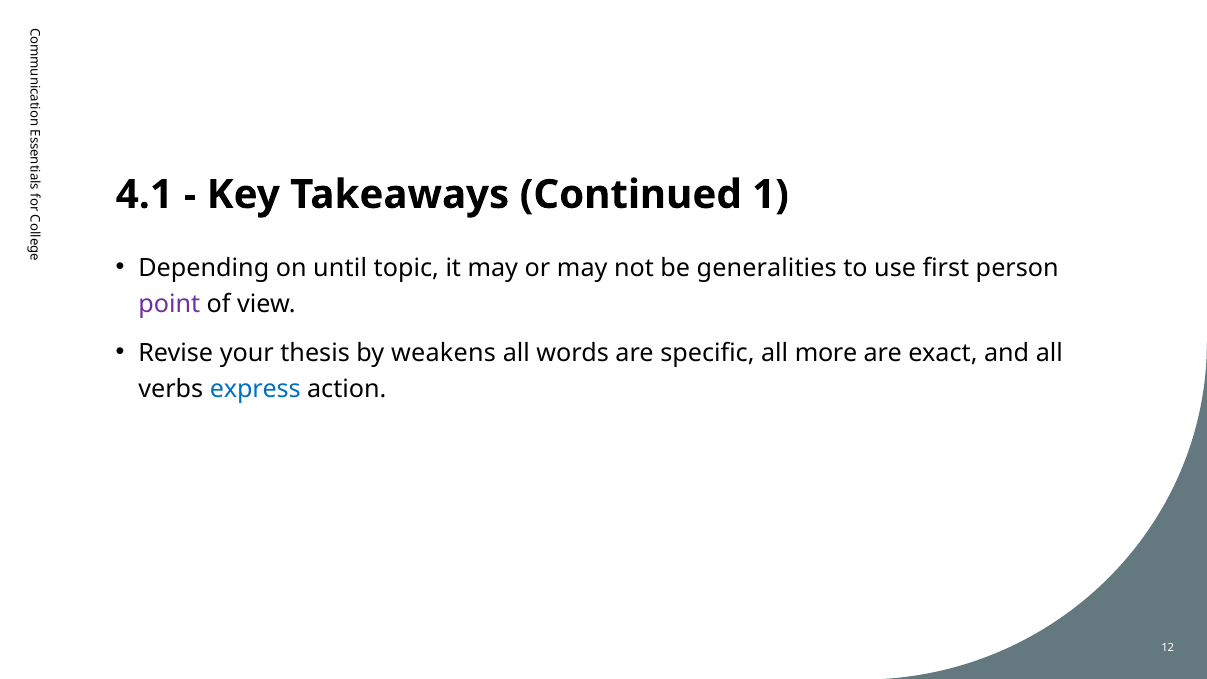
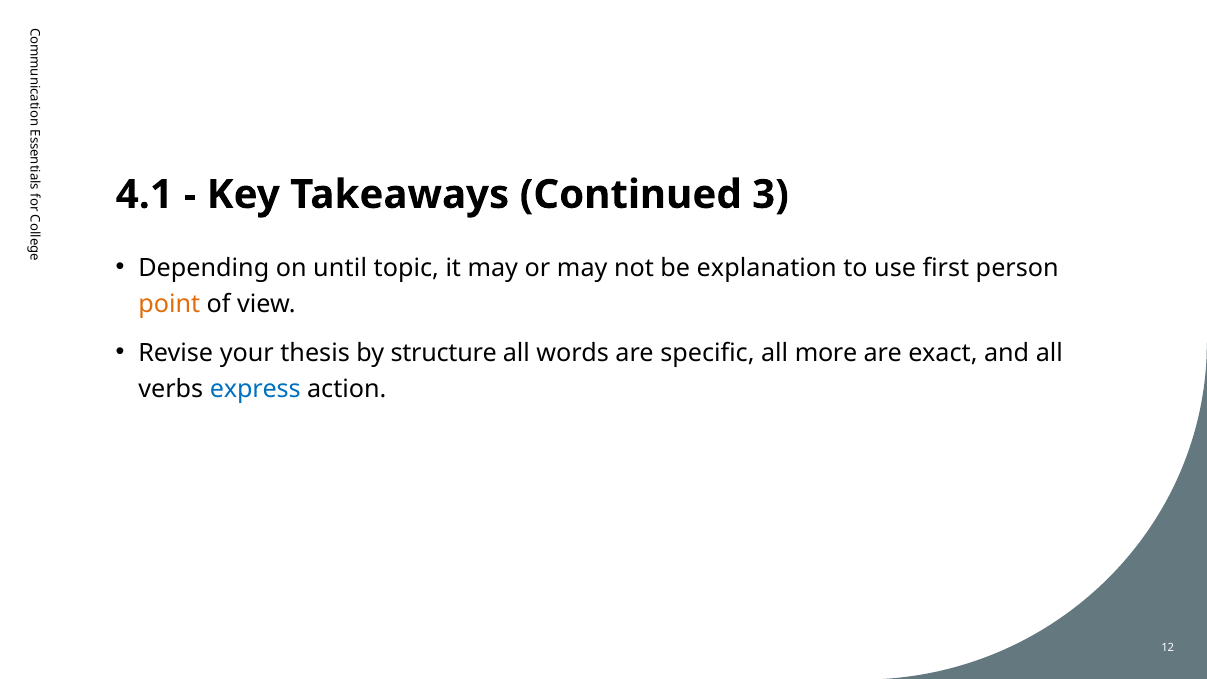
1: 1 -> 3
generalities: generalities -> explanation
point colour: purple -> orange
weakens: weakens -> structure
